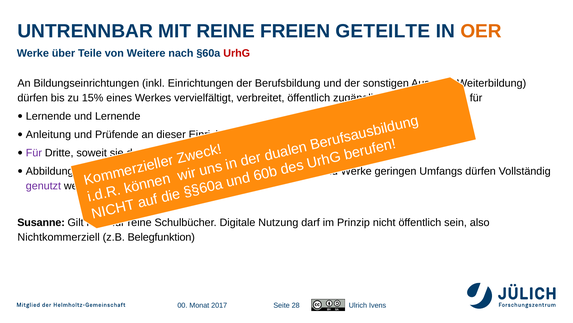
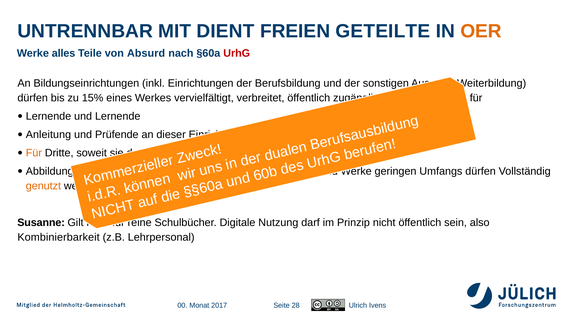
MIT REINE: REINE -> DIENT
über: über -> alles
Weitere: Weitere -> Absurd
Für at (34, 153) colour: purple -> orange
genutzt colour: purple -> orange
Nichtkommerziell: Nichtkommerziell -> Kombinierbarkeit
Belegfunktion: Belegfunktion -> Lehrpersonal
